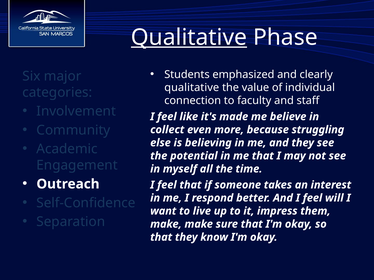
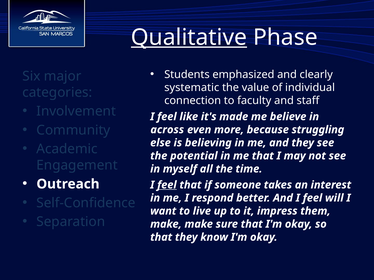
qualitative at (192, 88): qualitative -> systematic
collect: collect -> across
feel at (167, 185) underline: none -> present
